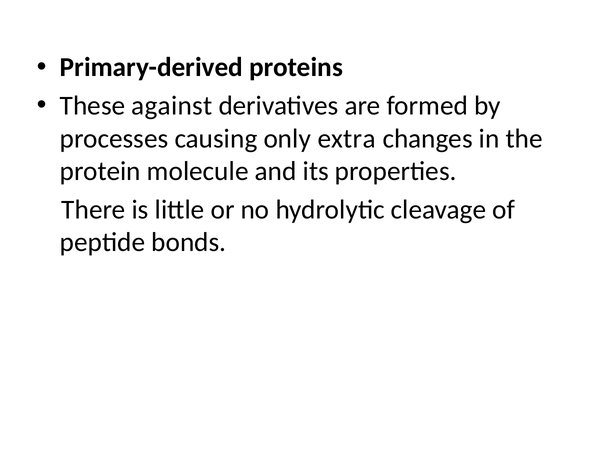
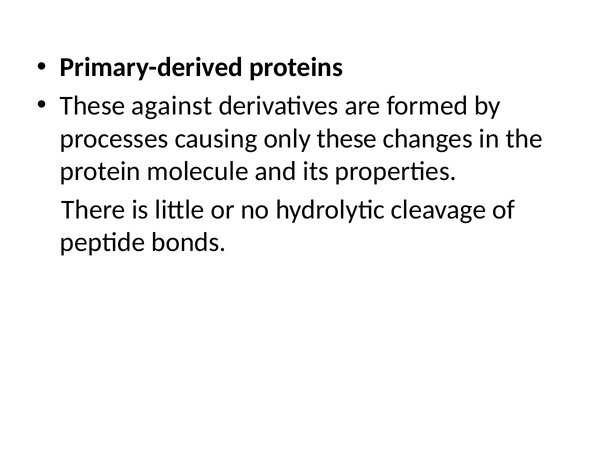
only extra: extra -> these
